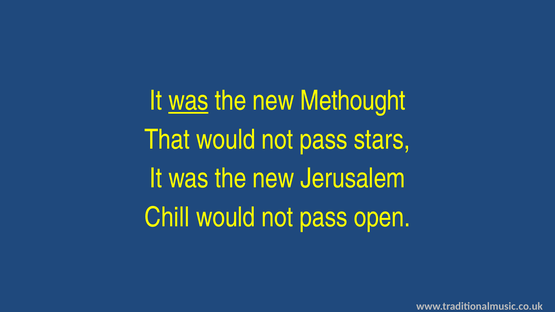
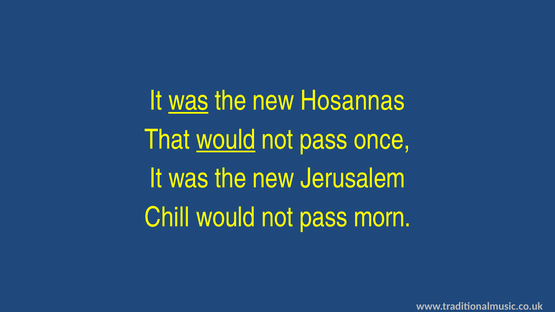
Methought: Methought -> Hosannas
would at (226, 140) underline: none -> present
stars: stars -> once
open: open -> morn
